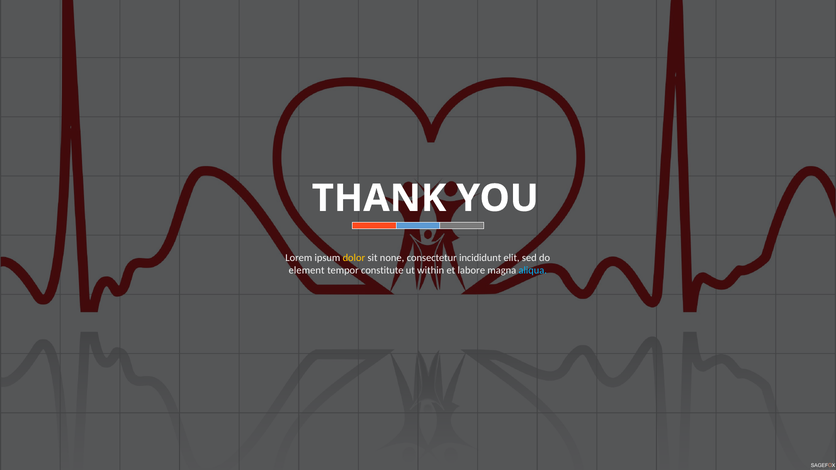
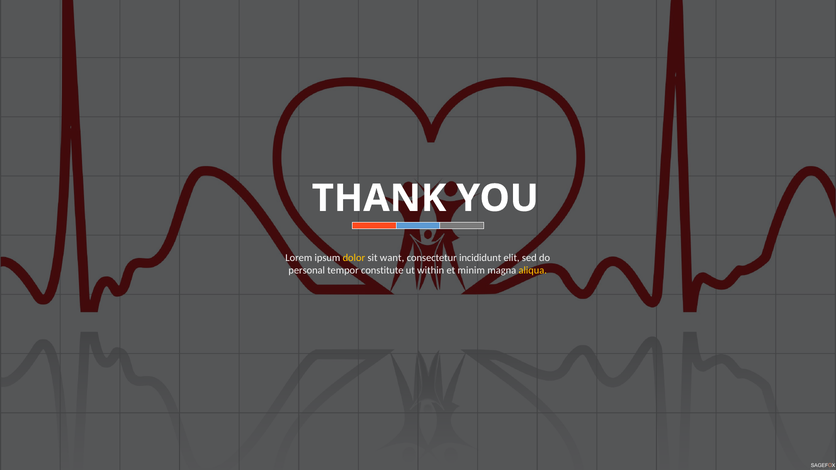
none: none -> want
element: element -> personal
labore: labore -> minim
aliqua colour: light blue -> yellow
